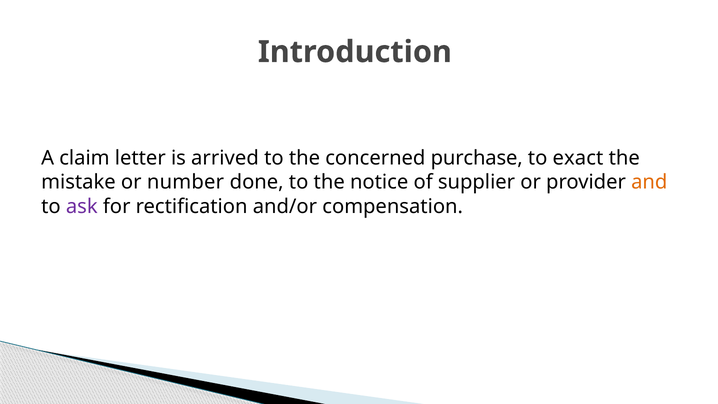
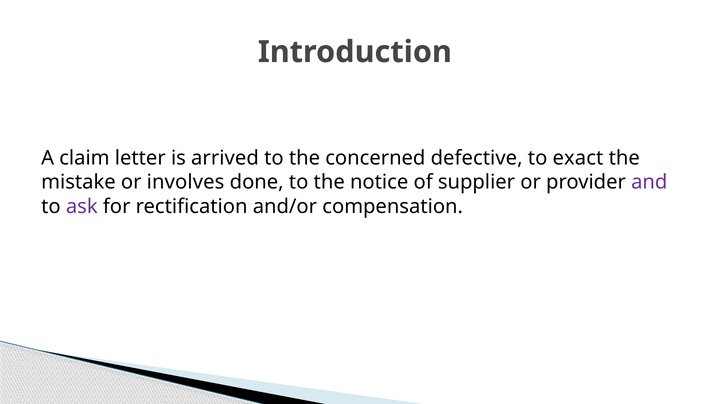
purchase: purchase -> defective
number: number -> involves
and colour: orange -> purple
